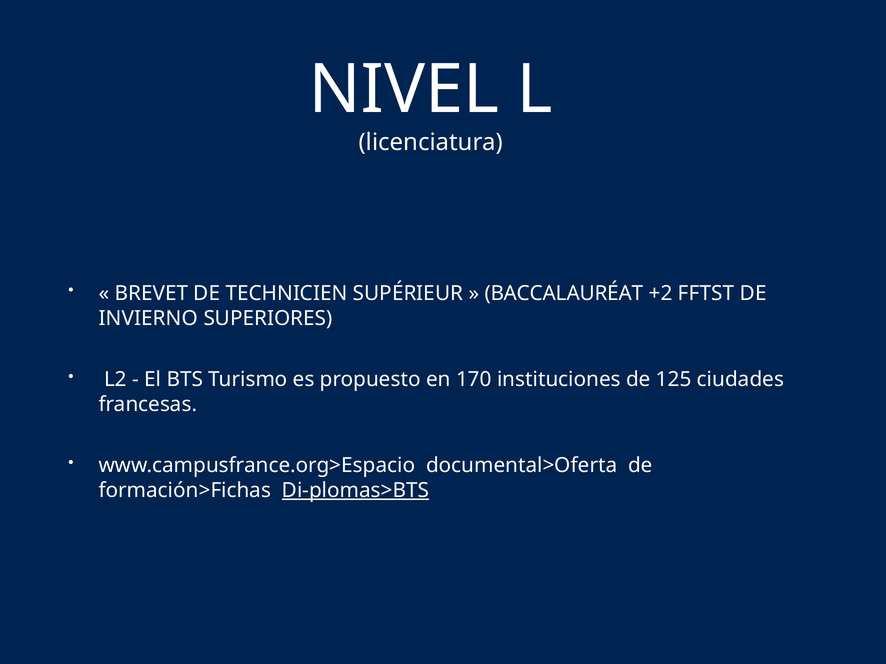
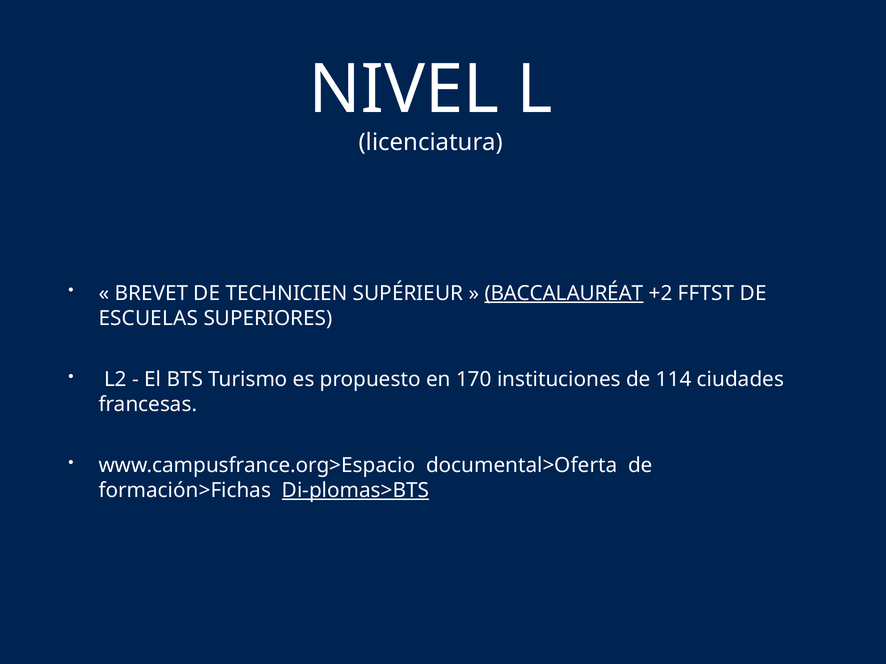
BACCALAURÉAT underline: none -> present
INVIERNO: INVIERNO -> ESCUELAS
125: 125 -> 114
